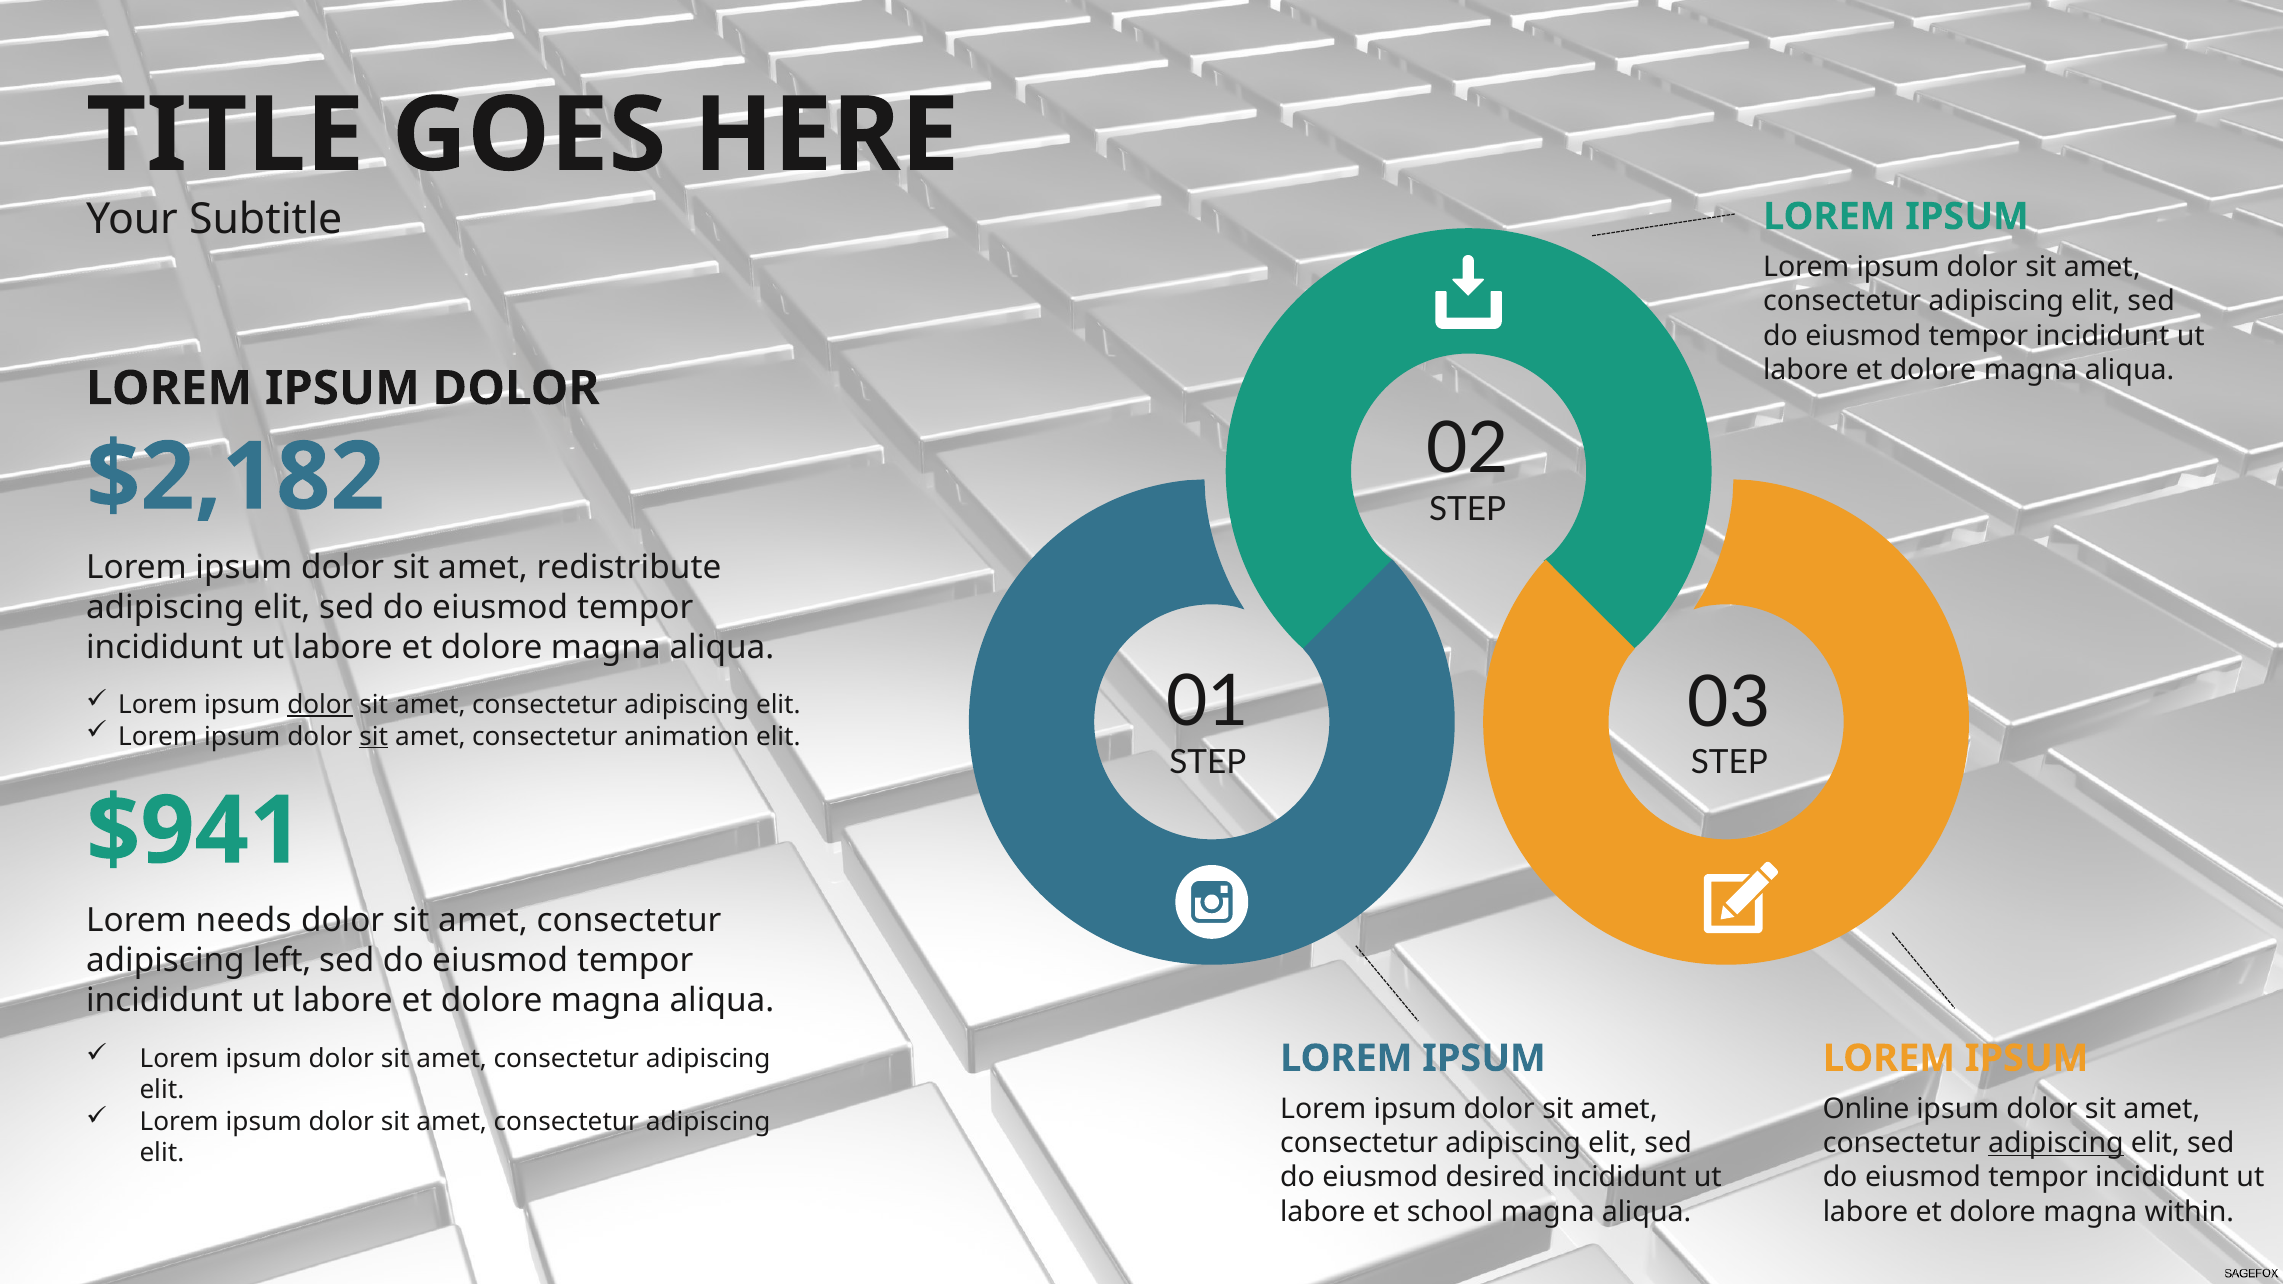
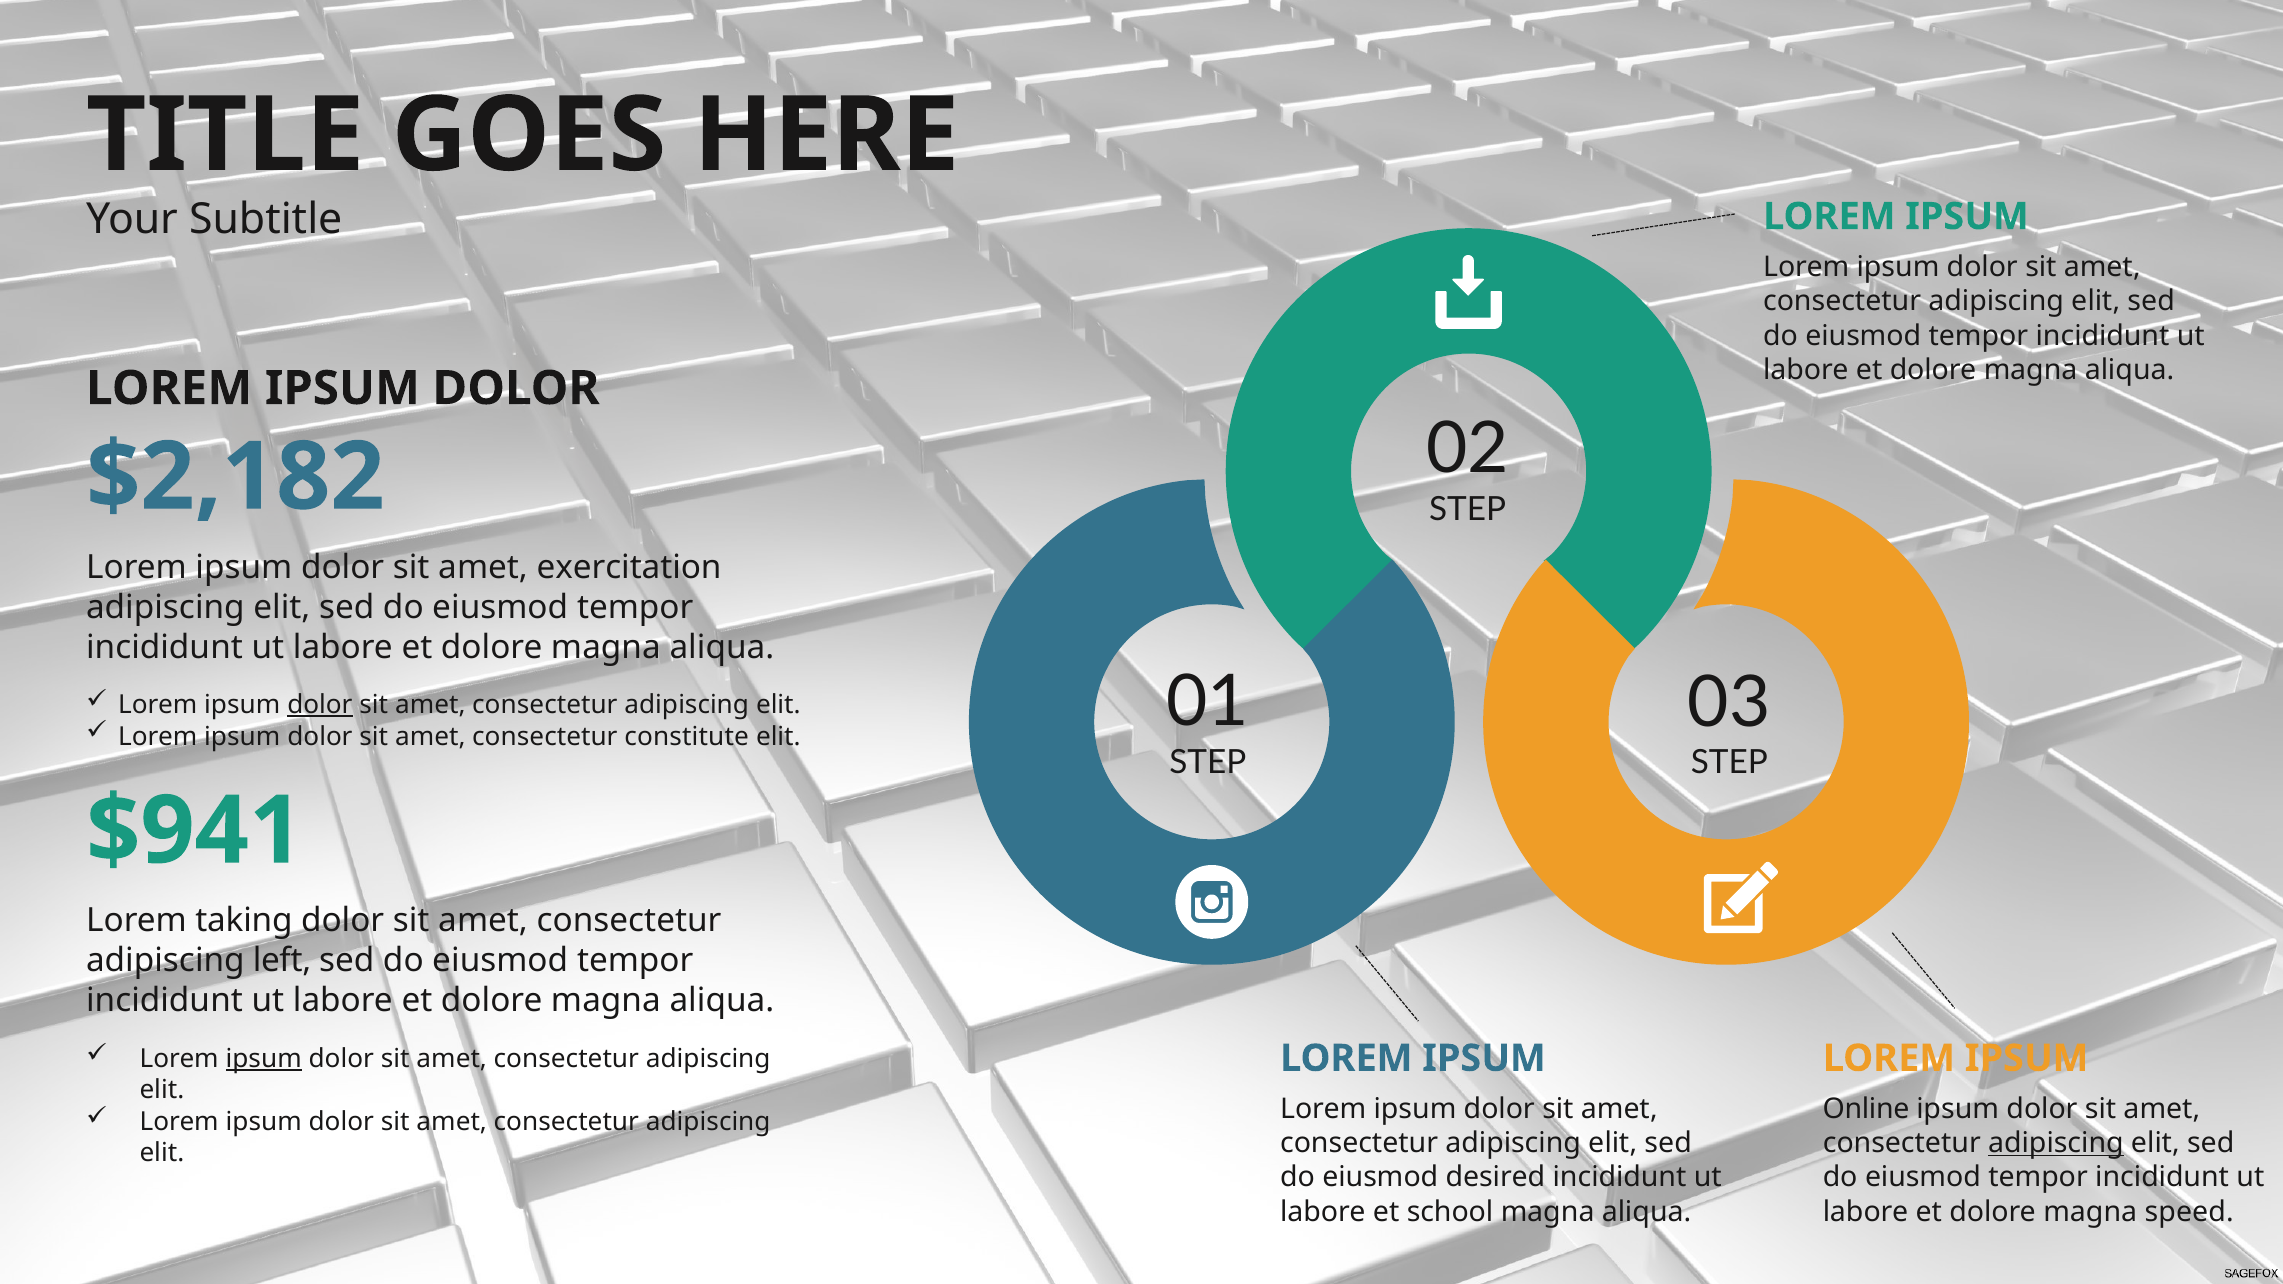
redistribute: redistribute -> exercitation
sit at (374, 737) underline: present -> none
animation: animation -> constitute
needs: needs -> taking
ipsum at (264, 1059) underline: none -> present
within: within -> speed
